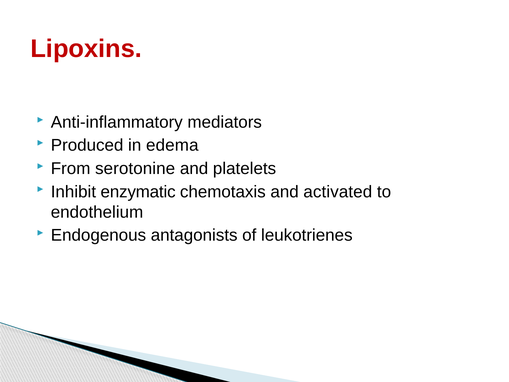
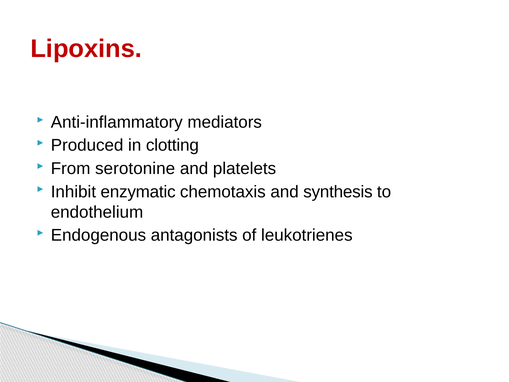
edema: edema -> clotting
activated: activated -> synthesis
